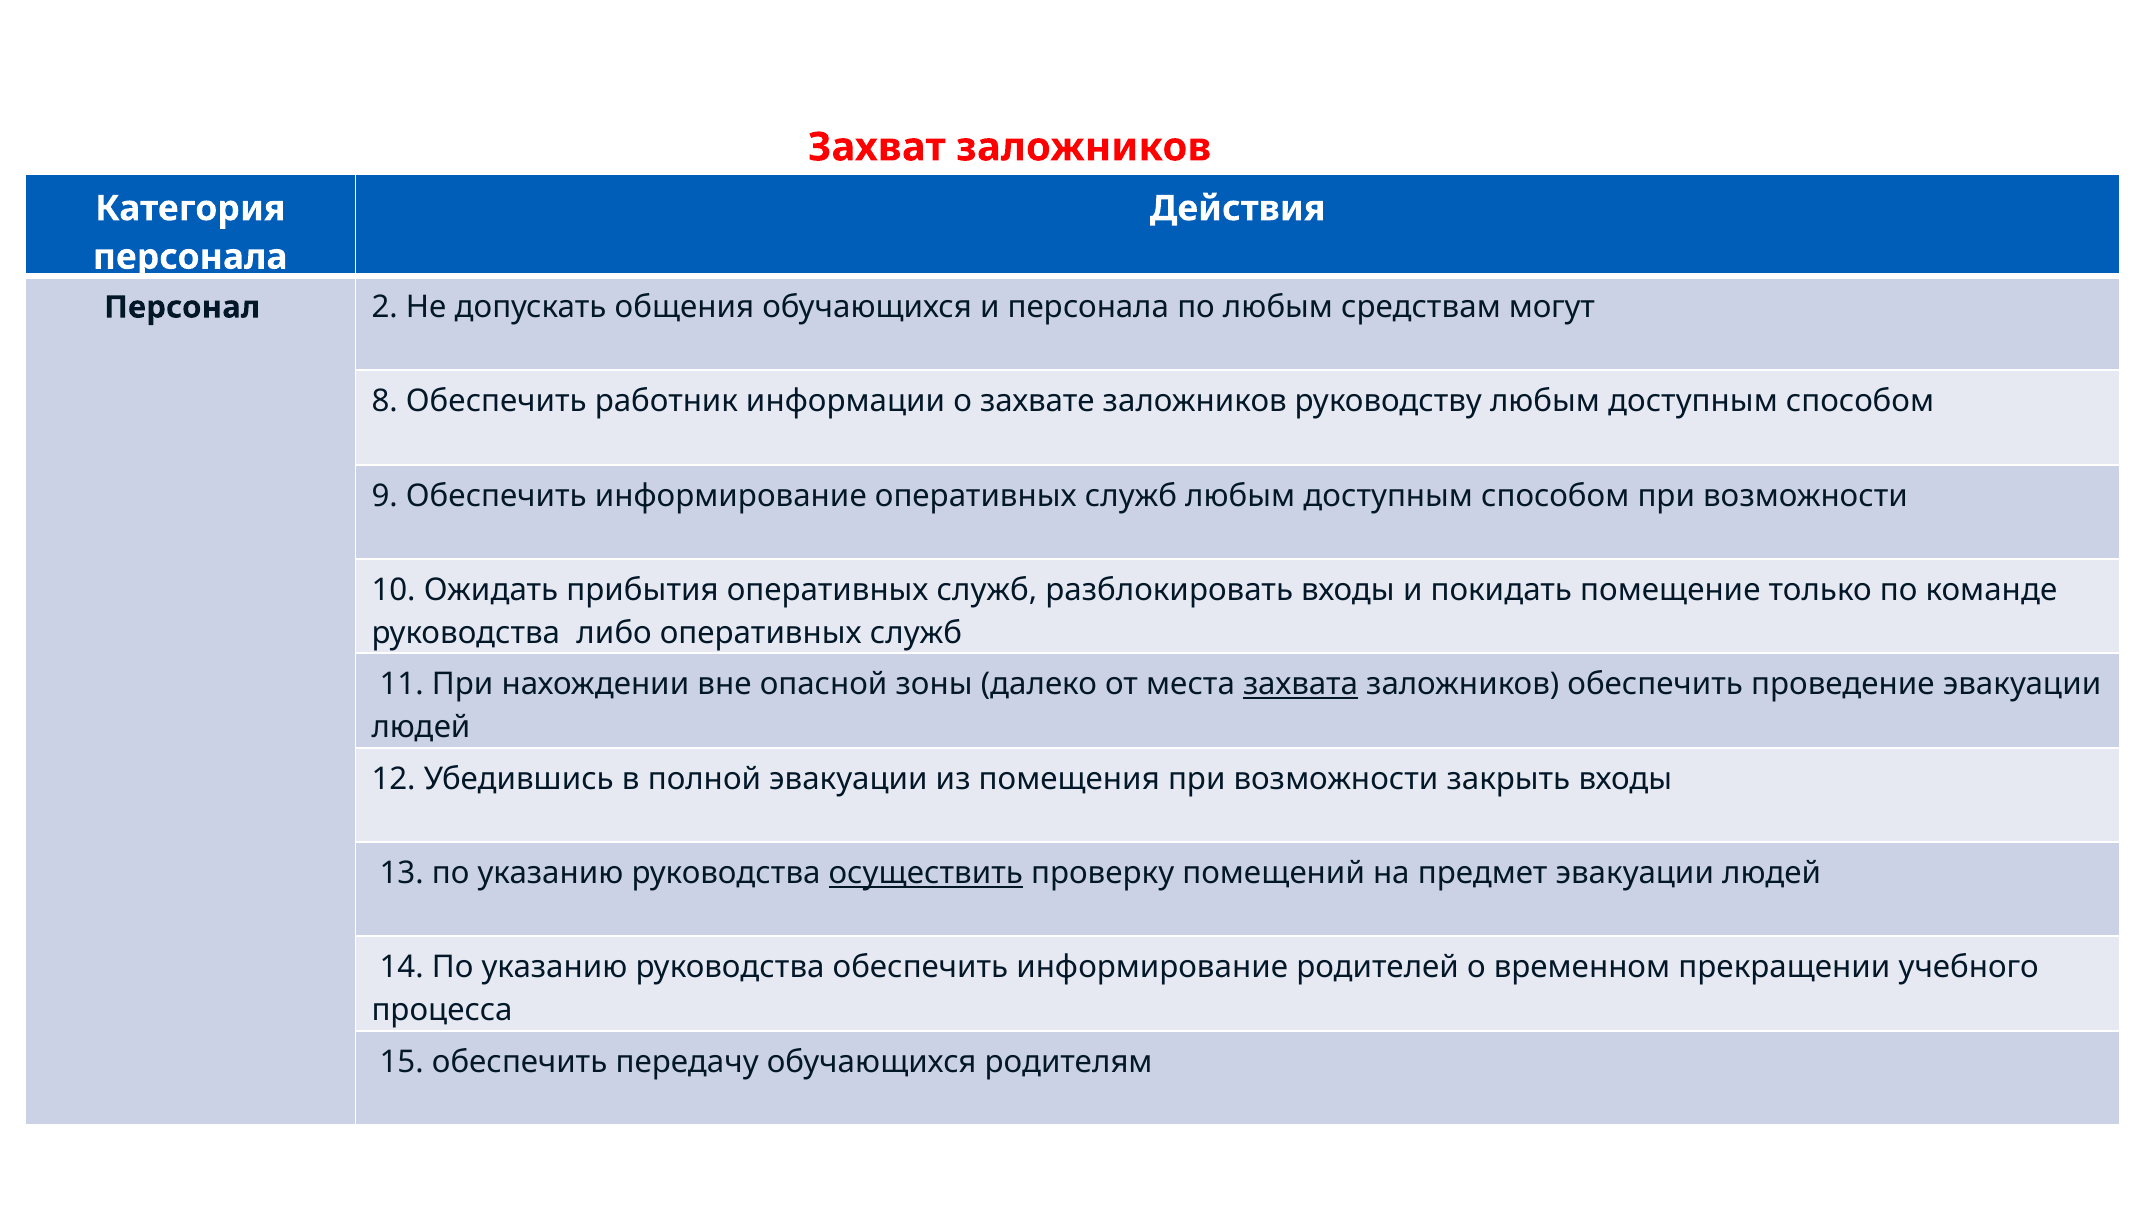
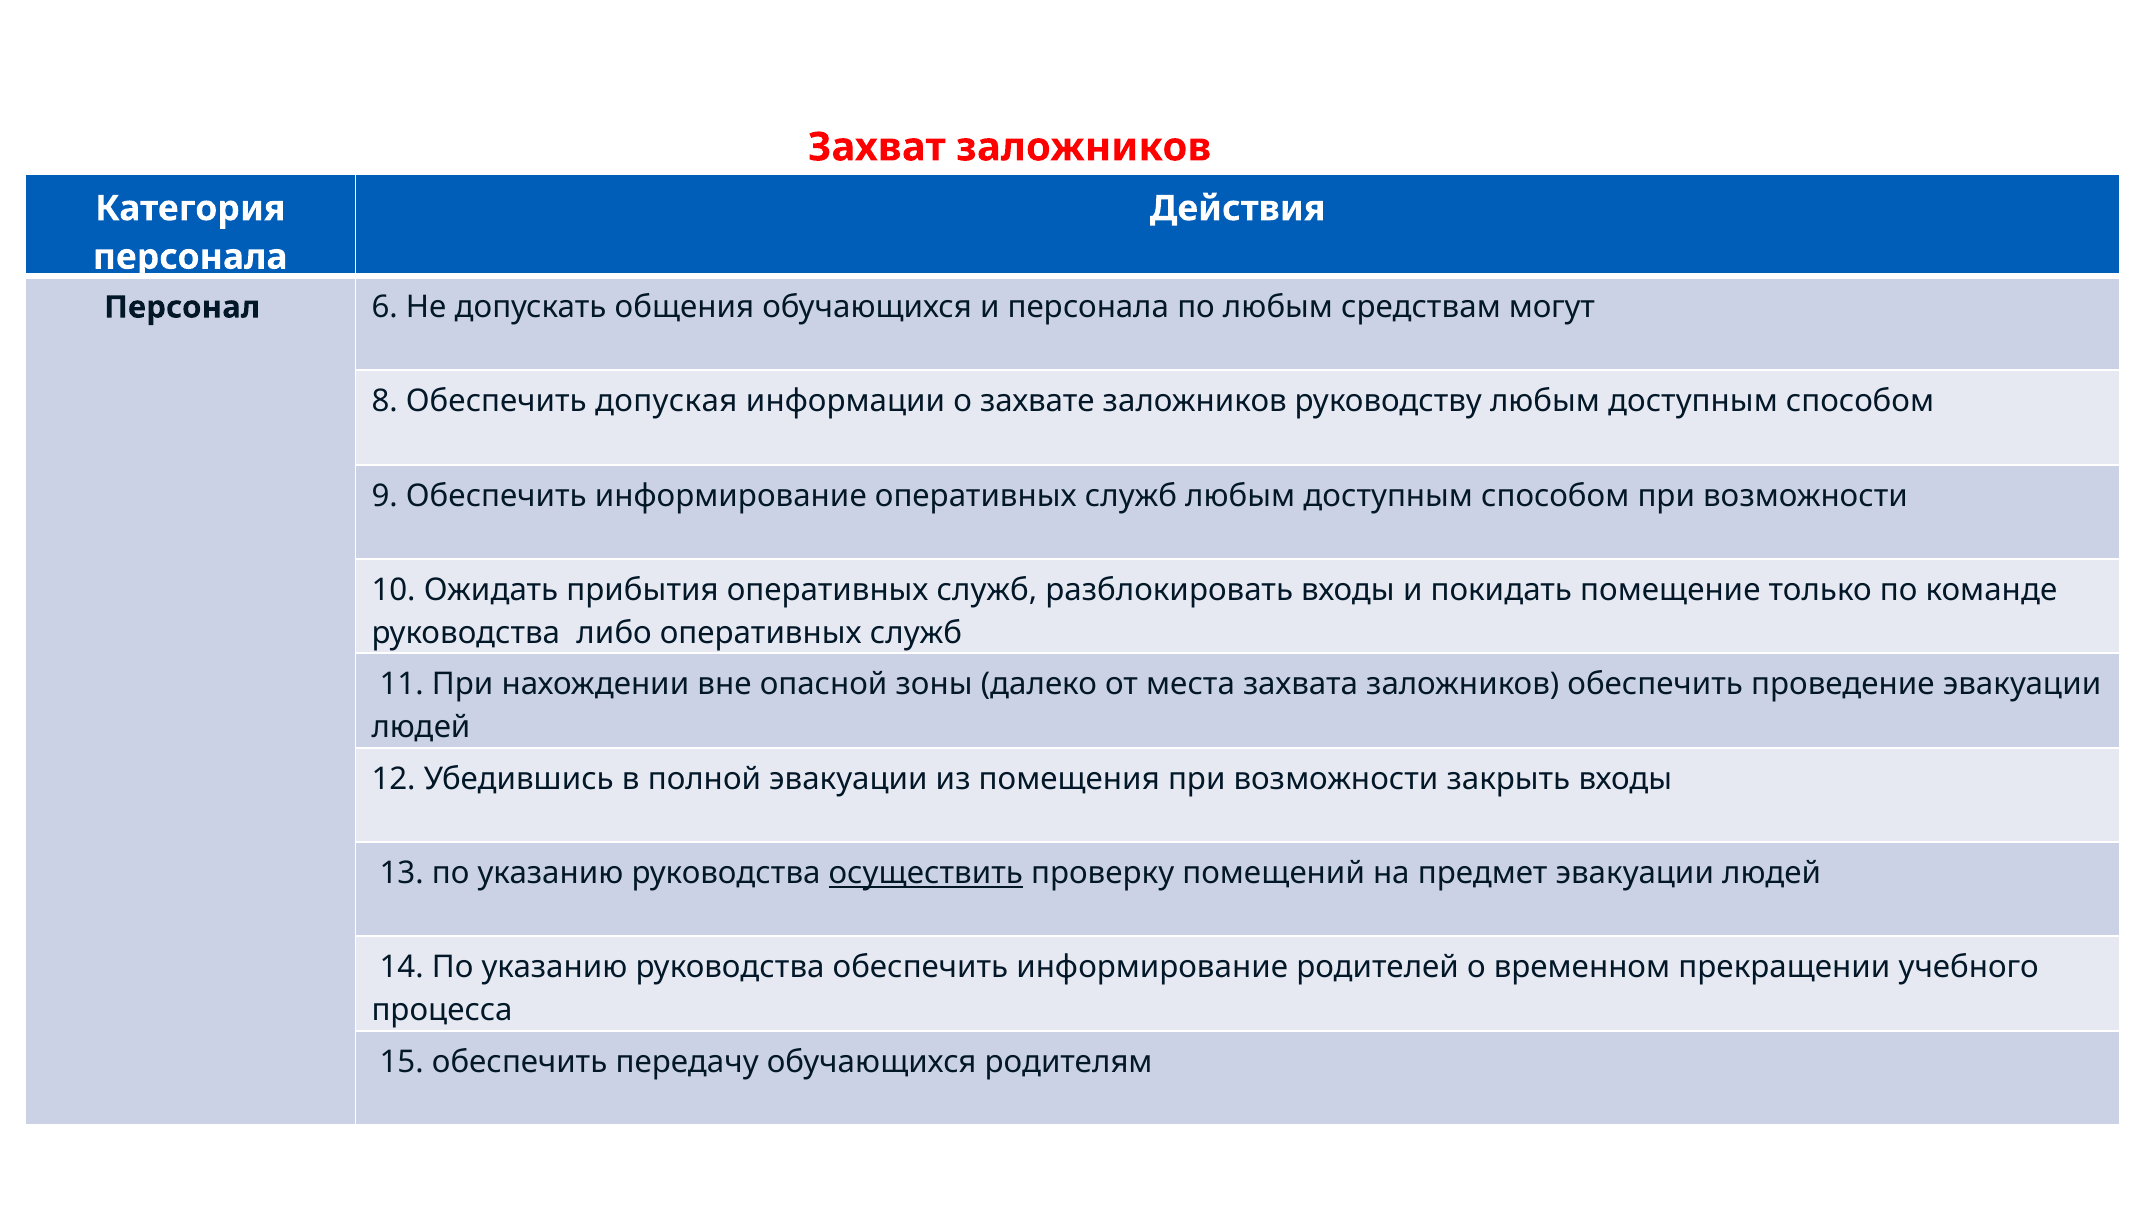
2: 2 -> 6
работник: работник -> допуская
захвата underline: present -> none
